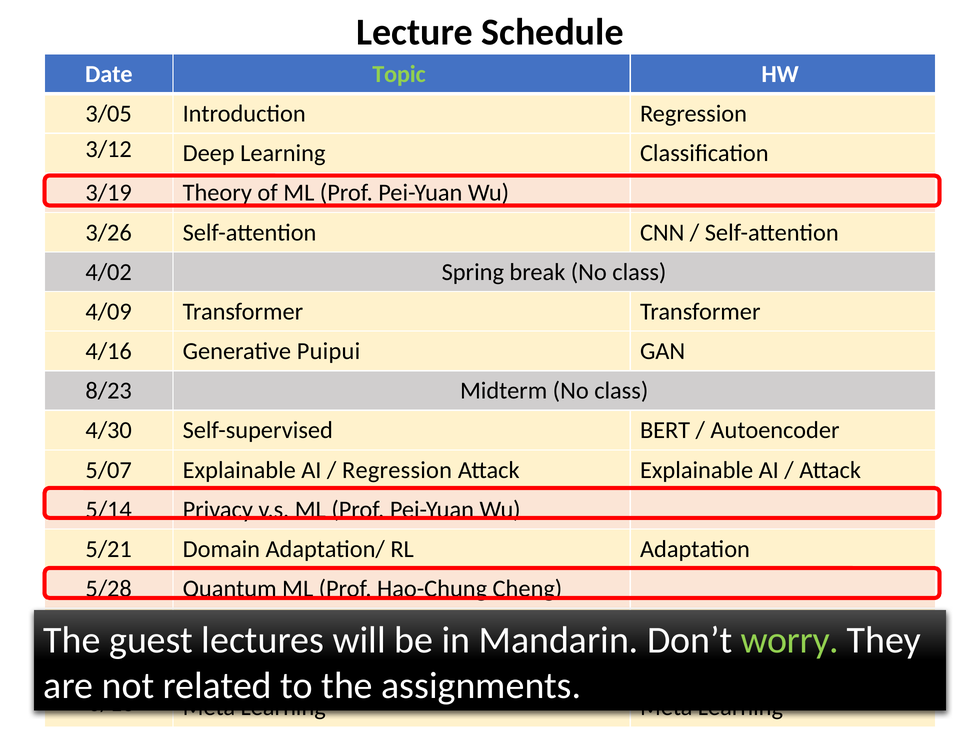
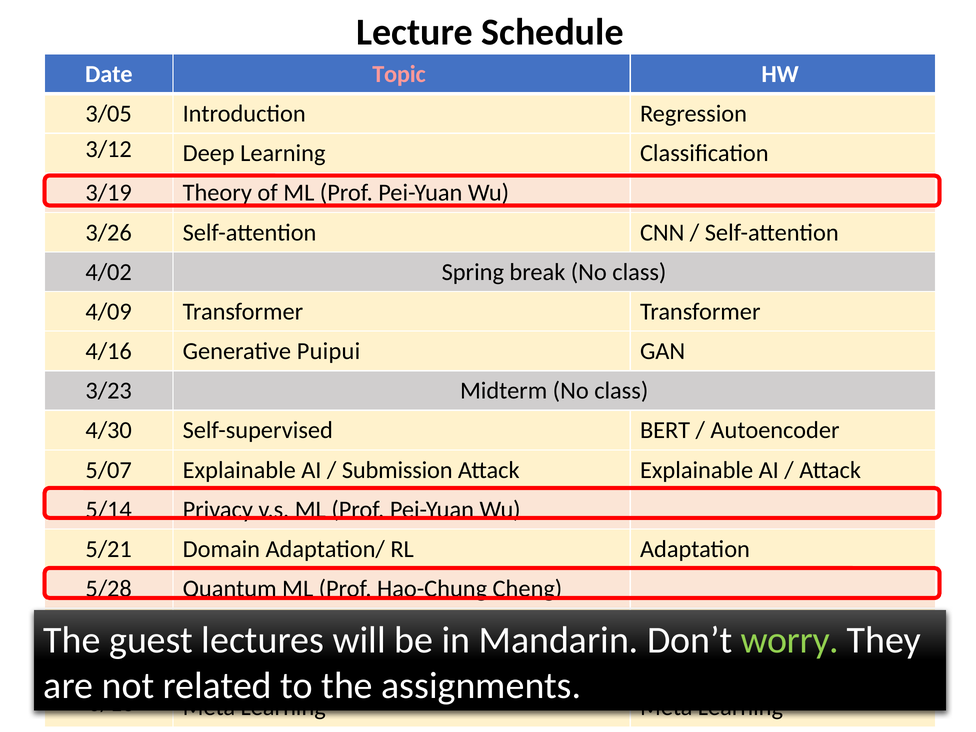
Topic colour: light green -> pink
8/23: 8/23 -> 3/23
Regression at (397, 470): Regression -> Submission
